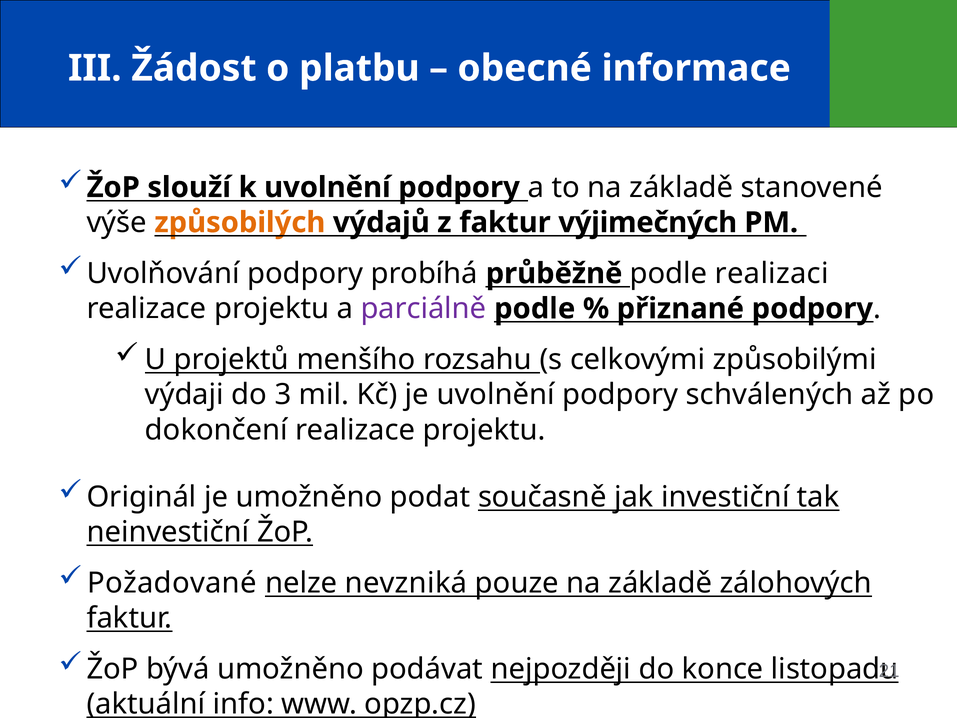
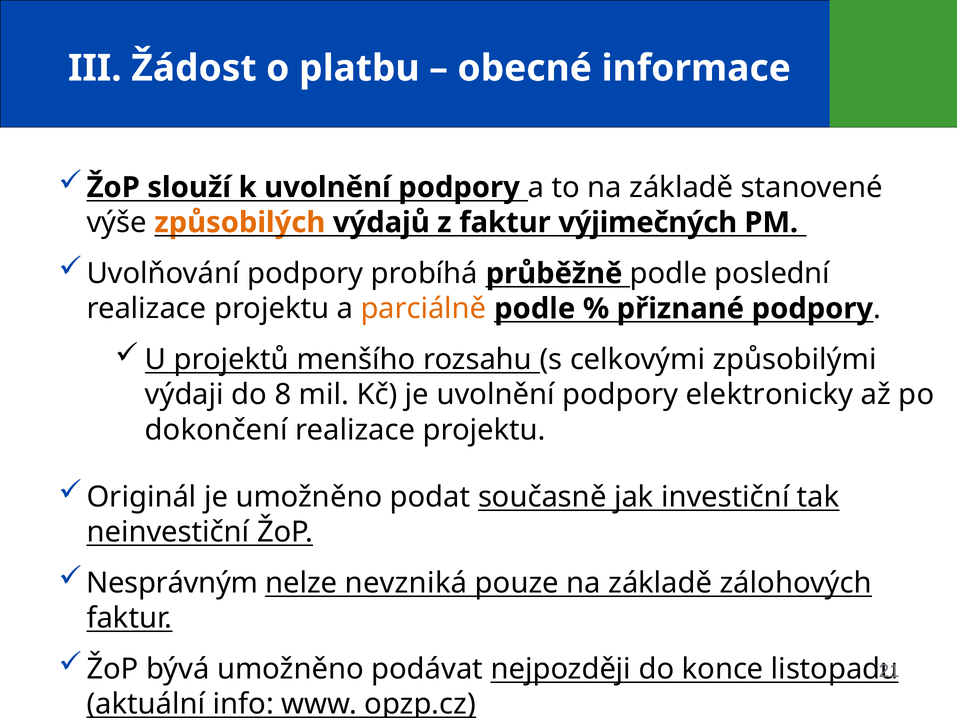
realizaci: realizaci -> poslední
parciálně colour: purple -> orange
3: 3 -> 8
schválených: schválených -> elektronicky
Požadované: Požadované -> Nesprávným
